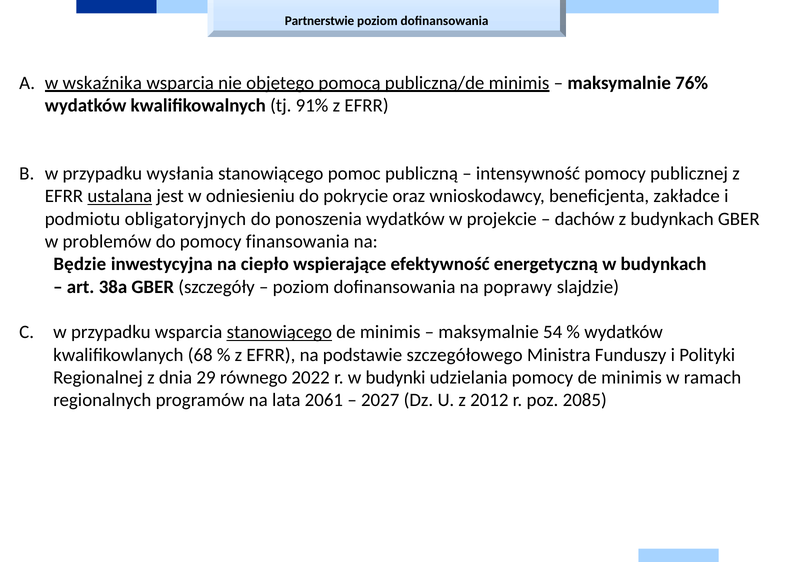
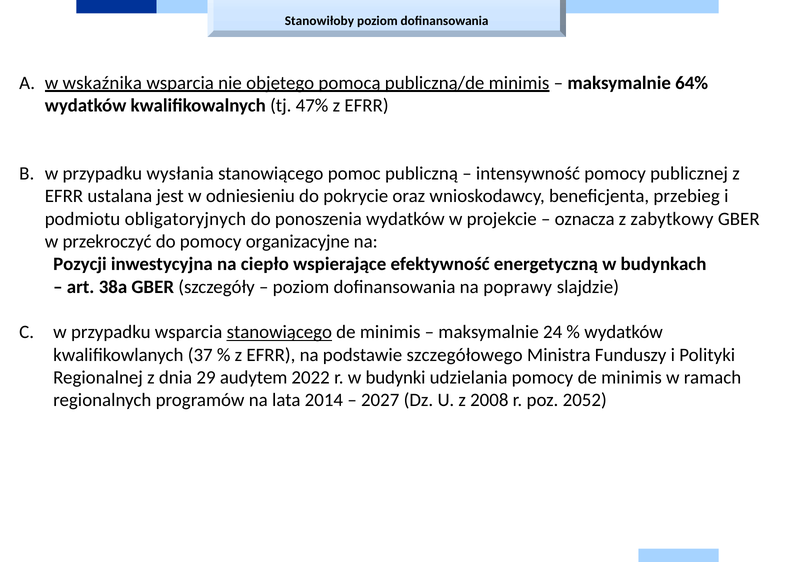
Partnerstwie: Partnerstwie -> Stanowiłoby
76%: 76% -> 64%
91%: 91% -> 47%
ustalana underline: present -> none
zakładce: zakładce -> przebieg
dachów: dachów -> oznacza
z budynkach: budynkach -> zabytkowy
problemów: problemów -> przekroczyć
finansowania: finansowania -> organizacyjne
Będzie: Będzie -> Pozycji
54: 54 -> 24
68: 68 -> 37
równego: równego -> audytem
2061: 2061 -> 2014
2012: 2012 -> 2008
2085: 2085 -> 2052
